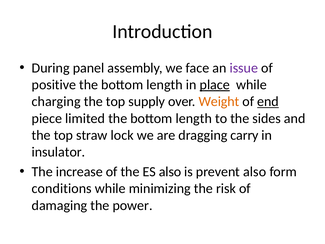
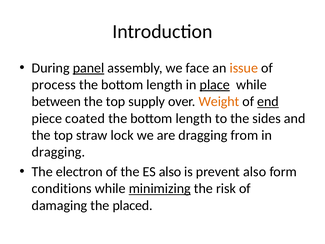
panel underline: none -> present
issue colour: purple -> orange
positive: positive -> process
charging: charging -> between
limited: limited -> coated
carry: carry -> from
insulator at (58, 152): insulator -> dragging
increase: increase -> electron
minimizing underline: none -> present
power: power -> placed
